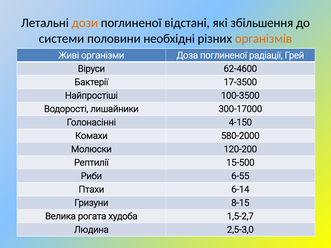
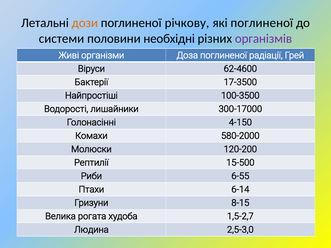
відстані: відстані -> річкову
які збільшення: збільшення -> поглиненої
організмів colour: orange -> purple
